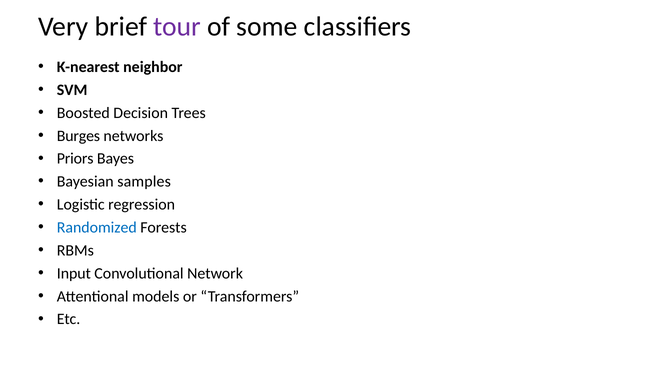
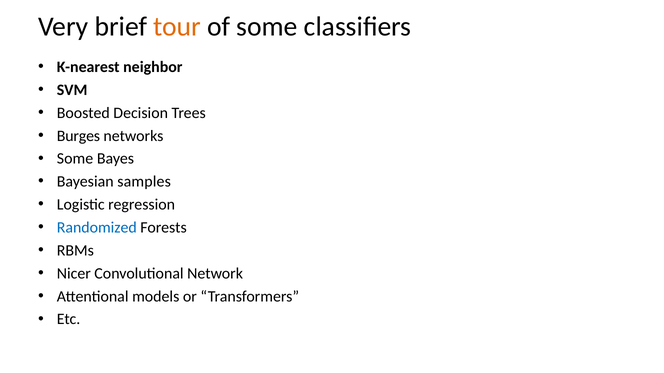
tour colour: purple -> orange
Priors at (75, 159): Priors -> Some
Input: Input -> Nicer
